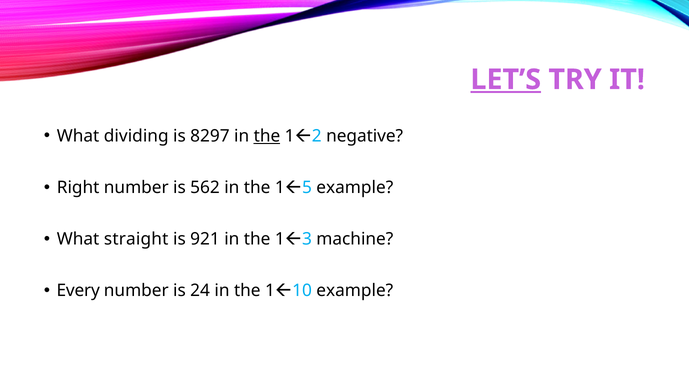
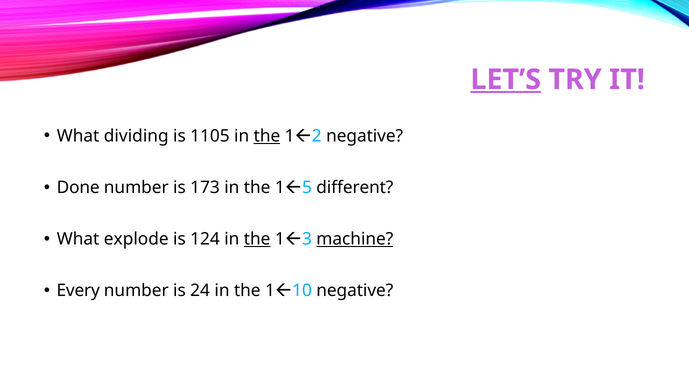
8297: 8297 -> 1105
Right: Right -> Done
562: 562 -> 173
15 example: example -> different
straight: straight -> explode
921: 921 -> 124
the at (257, 239) underline: none -> present
machine underline: none -> present
110 example: example -> negative
